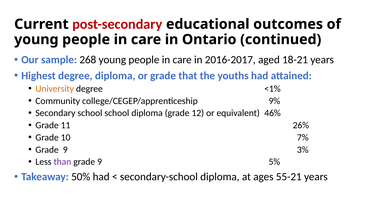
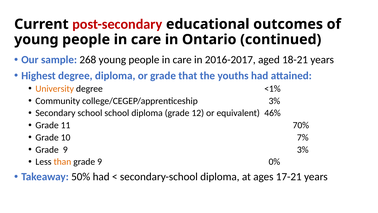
college/CEGEP/apprenticeship 9%: 9% -> 3%
26%: 26% -> 70%
than colour: purple -> orange
5%: 5% -> 0%
55-21: 55-21 -> 17-21
